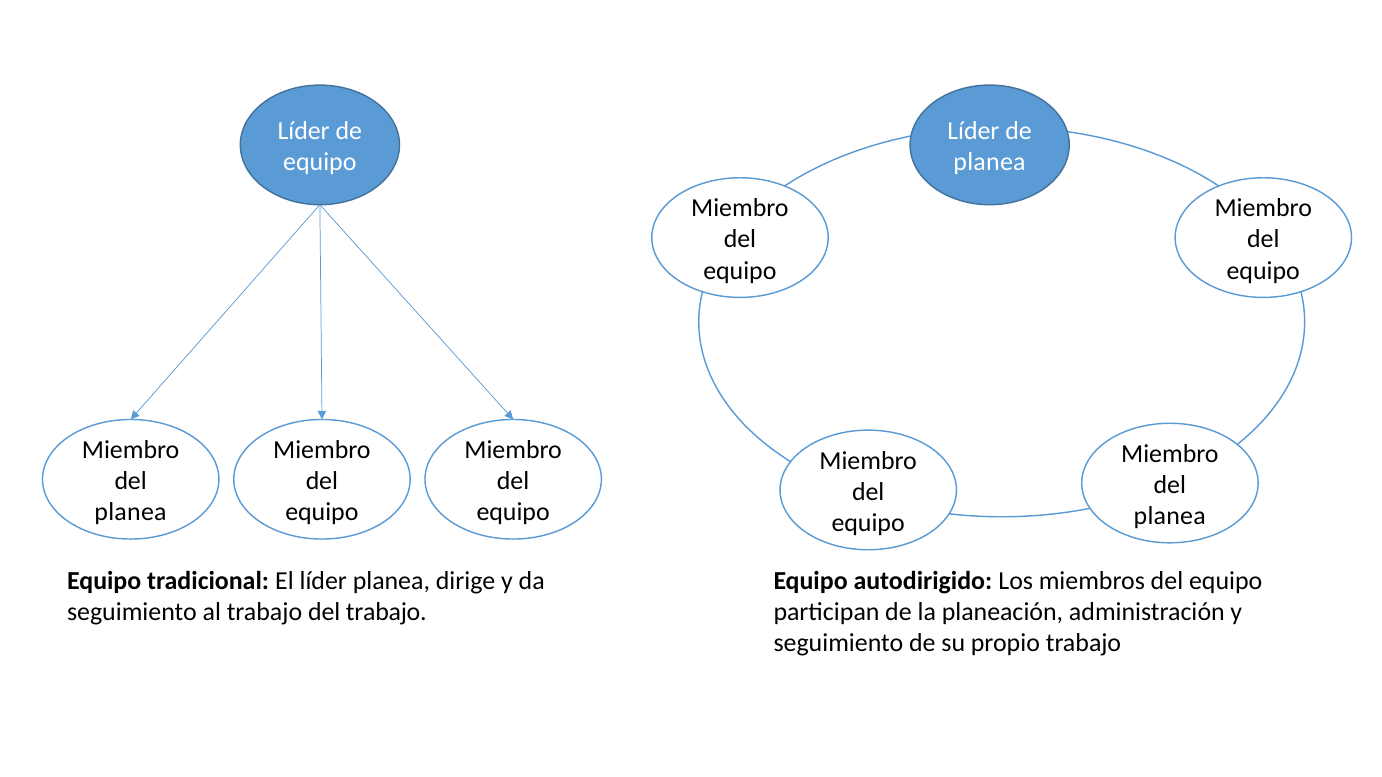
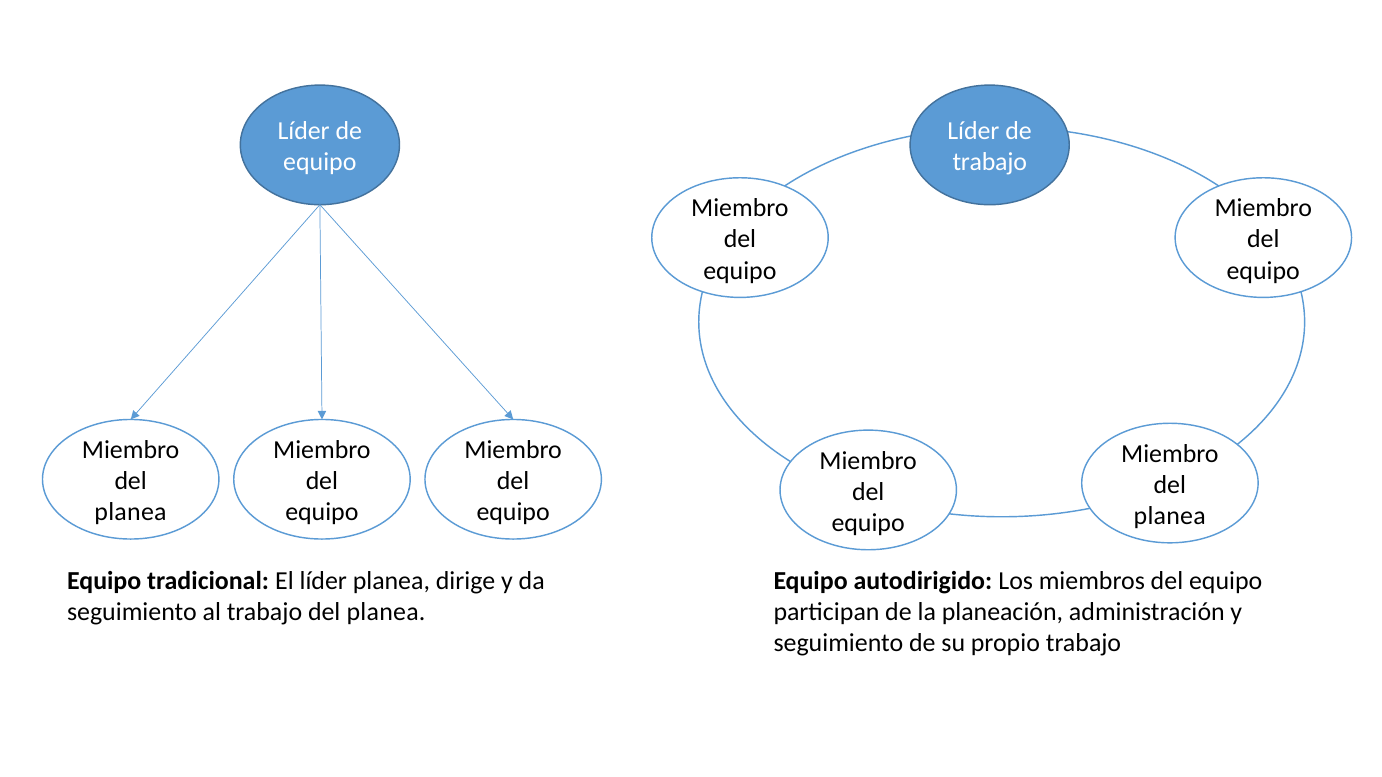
planea at (989, 162): planea -> trabajo
trabajo del trabajo: trabajo -> planea
